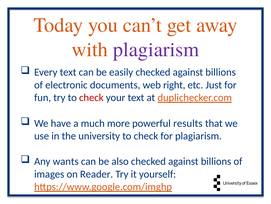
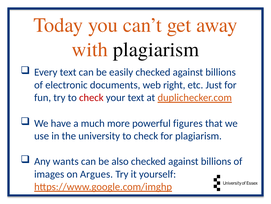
plagiarism at (156, 49) colour: purple -> black
results: results -> figures
Reader: Reader -> Argues
